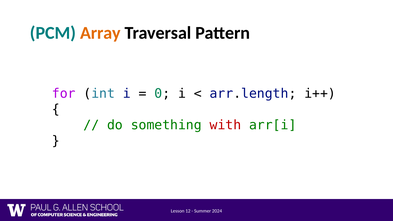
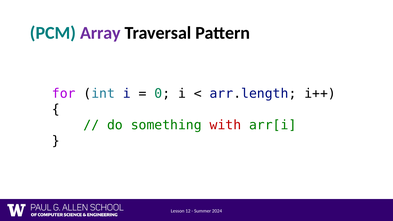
Array colour: orange -> purple
